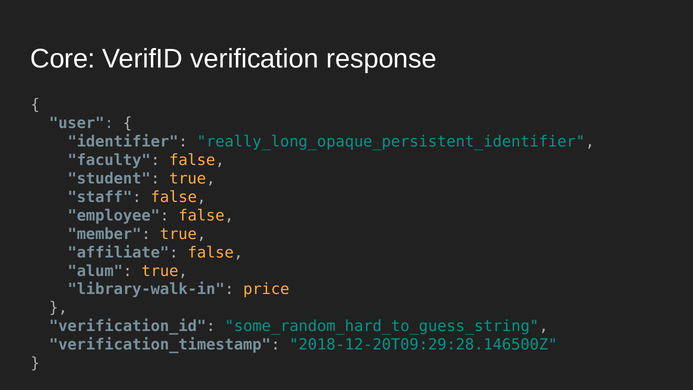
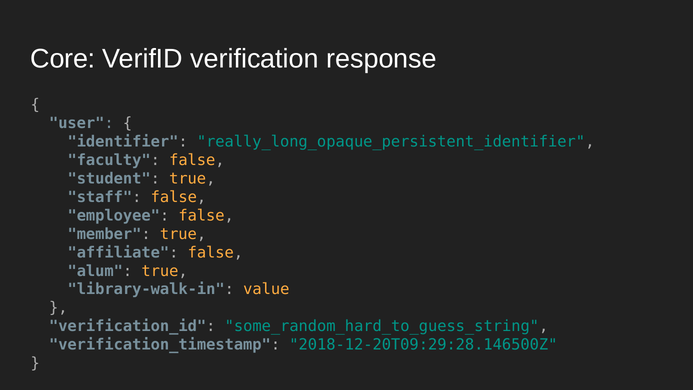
price: price -> value
